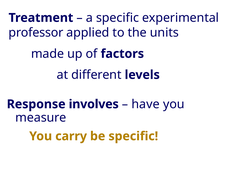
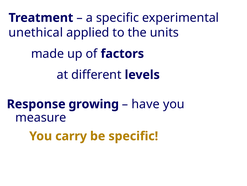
professor: professor -> unethical
involves: involves -> growing
